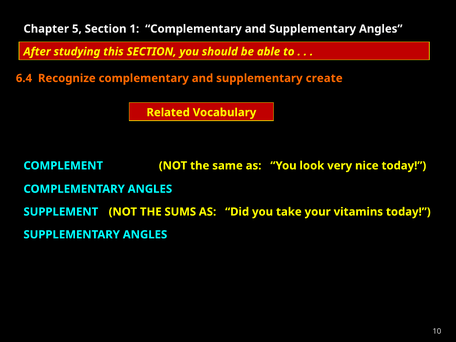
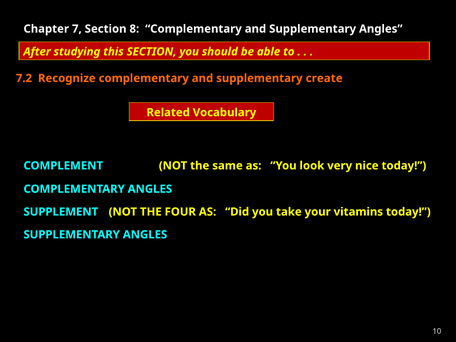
5: 5 -> 7
1: 1 -> 8
6.4: 6.4 -> 7.2
SUMS: SUMS -> FOUR
